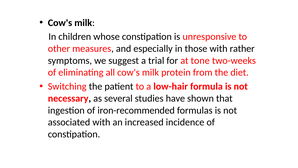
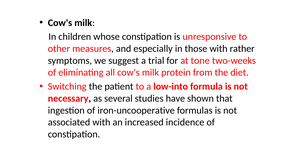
low-hair: low-hair -> low-into
iron-recommended: iron-recommended -> iron-uncooperative
